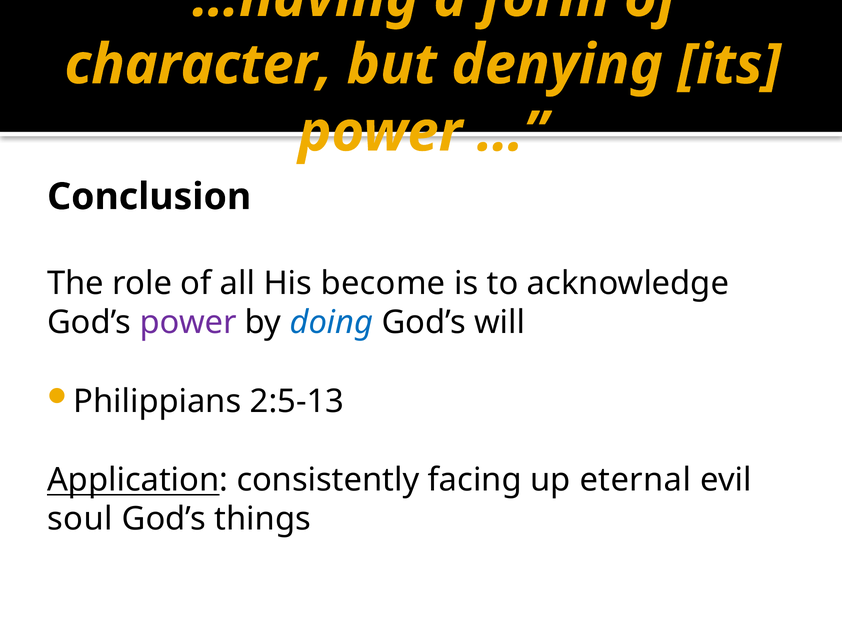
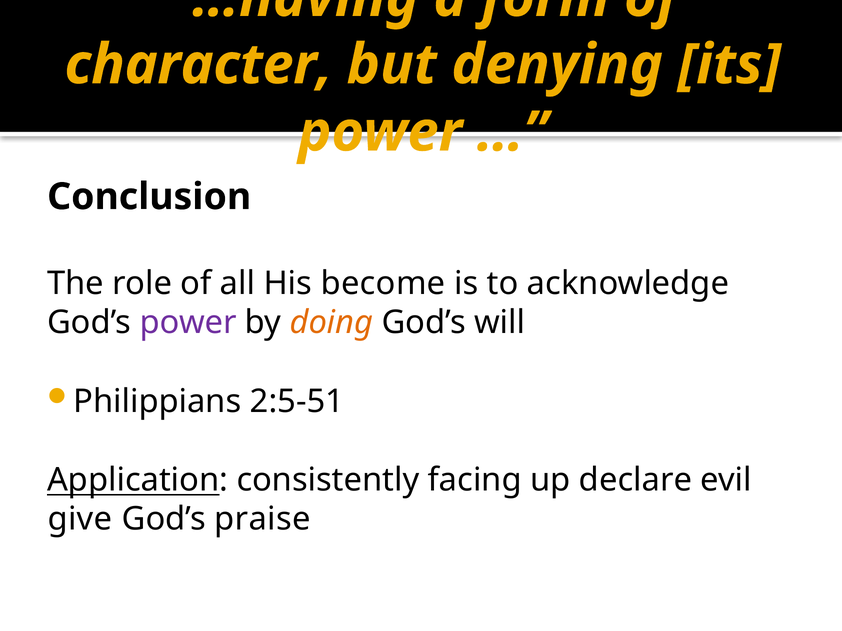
doing colour: blue -> orange
2:5-13: 2:5-13 -> 2:5-51
eternal: eternal -> declare
soul: soul -> give
things: things -> praise
